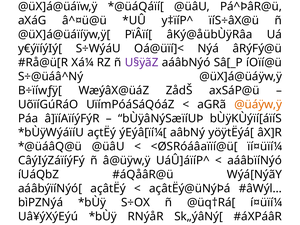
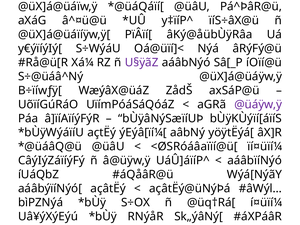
@üáÿw‚ÿ colour: orange -> purple
